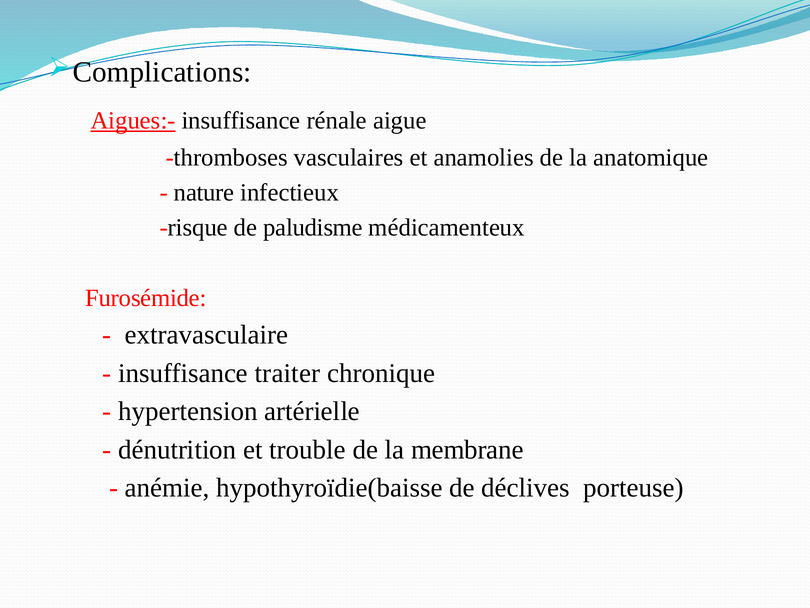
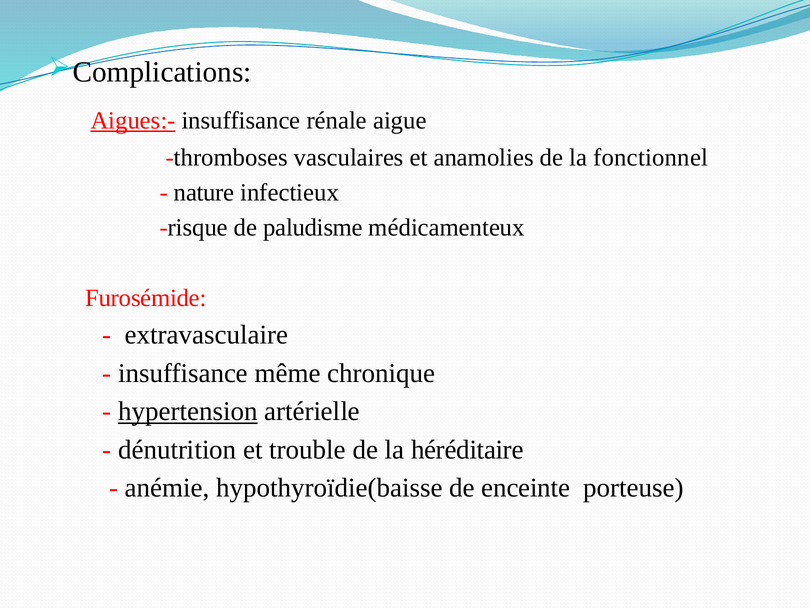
anatomique: anatomique -> fonctionnel
traiter: traiter -> même
hypertension underline: none -> present
membrane: membrane -> héréditaire
déclives: déclives -> enceinte
